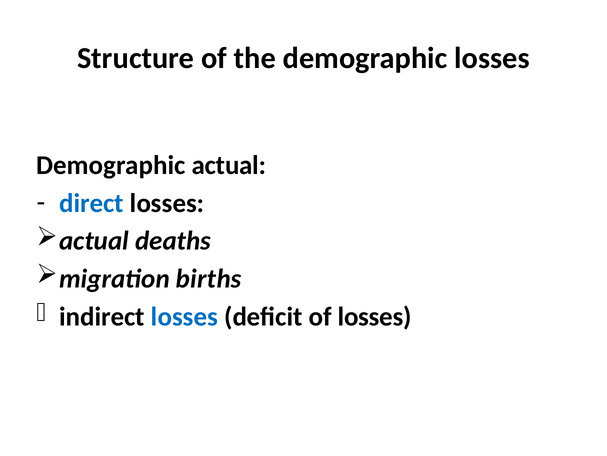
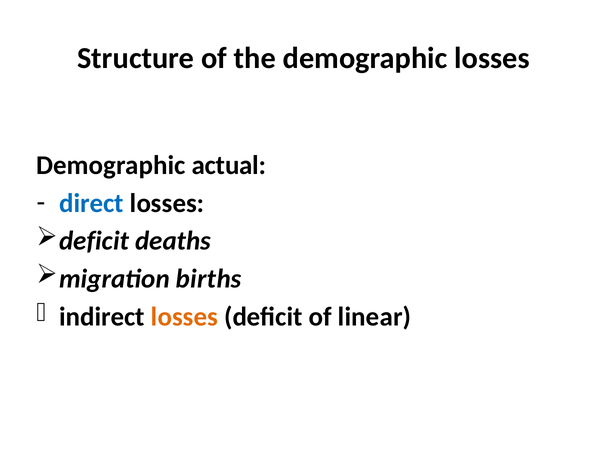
actual at (94, 241): actual -> deficit
losses at (184, 316) colour: blue -> orange
of losses: losses -> linear
